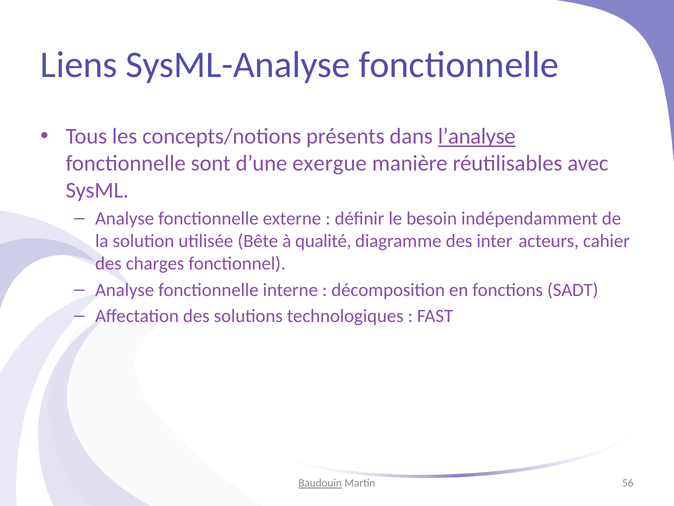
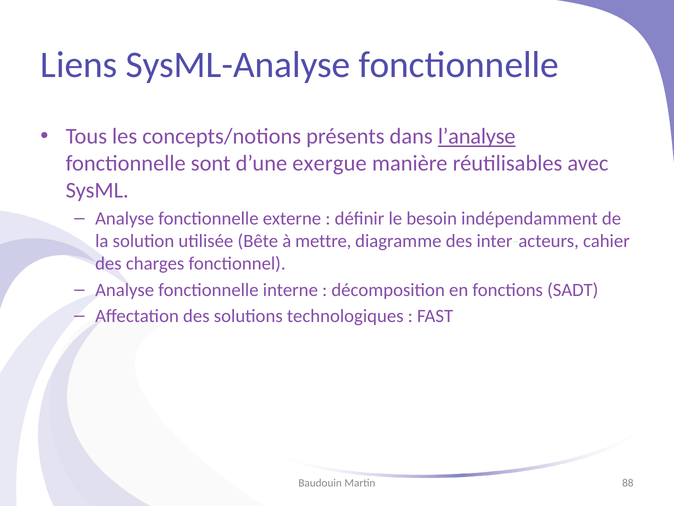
qualité: qualité -> mettre
Baudouin underline: present -> none
56: 56 -> 88
